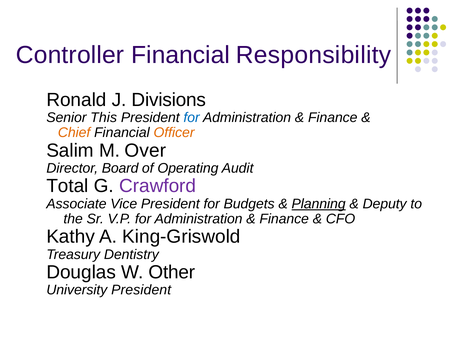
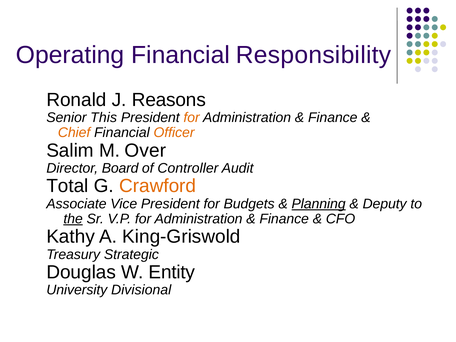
Controller: Controller -> Operating
Divisions: Divisions -> Reasons
for at (192, 118) colour: blue -> orange
Operating: Operating -> Controller
Crawford colour: purple -> orange
the underline: none -> present
Dentistry: Dentistry -> Strategic
Other: Other -> Entity
University President: President -> Divisional
